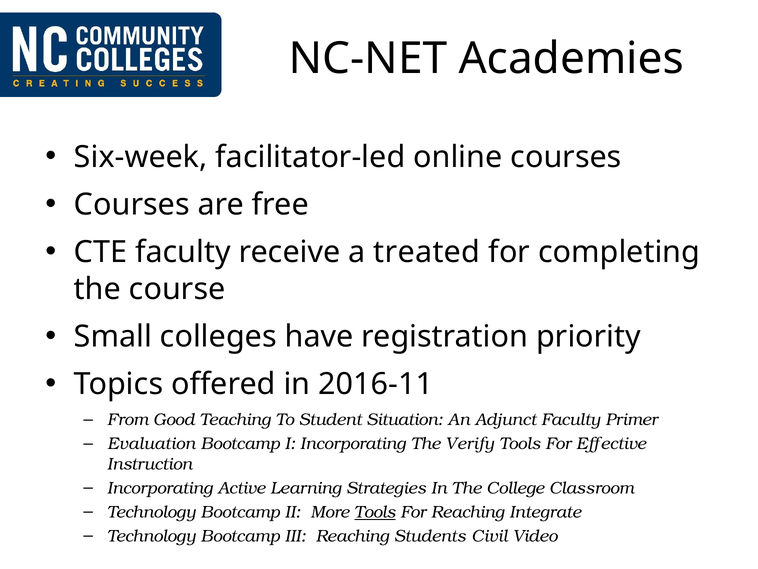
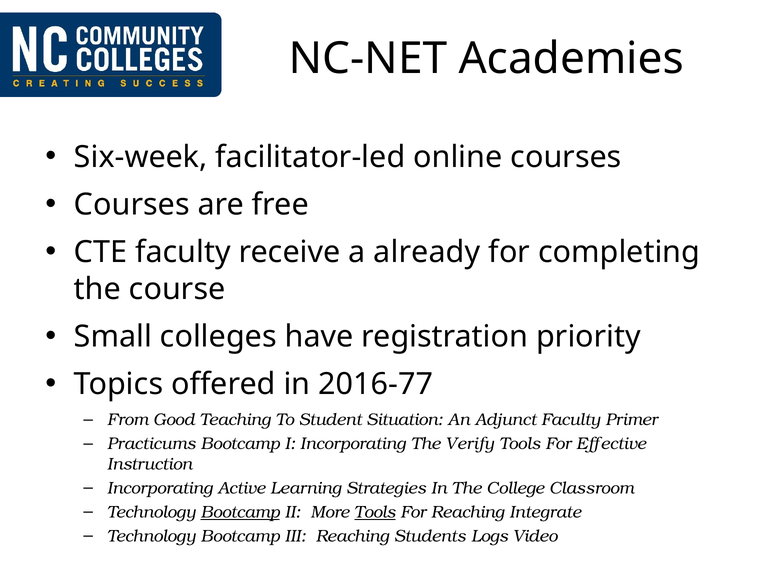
treated: treated -> already
2016-11: 2016-11 -> 2016-77
Evaluation: Evaluation -> Practicums
Bootcamp at (240, 512) underline: none -> present
Civil: Civil -> Logs
